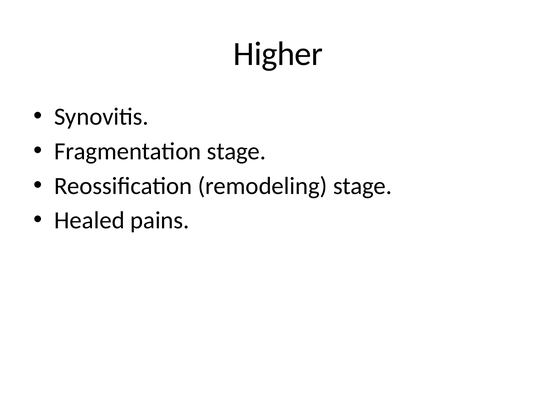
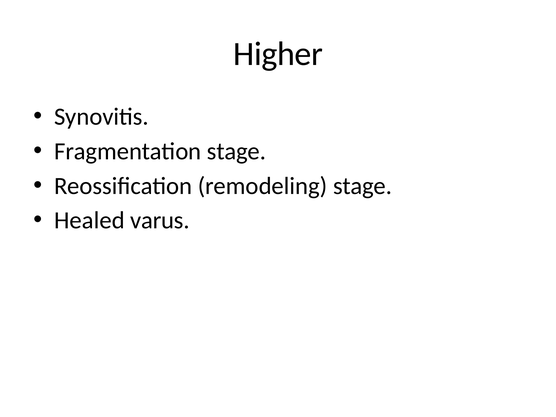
pains: pains -> varus
